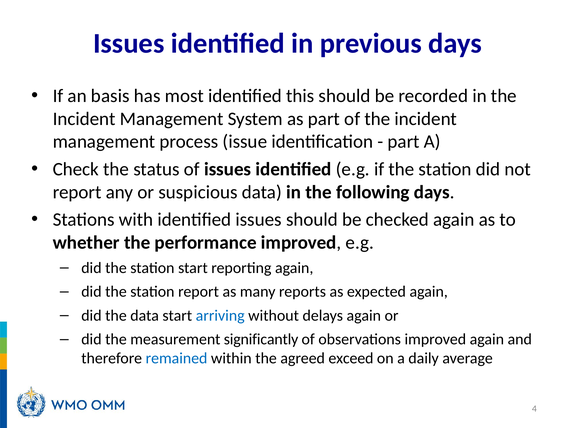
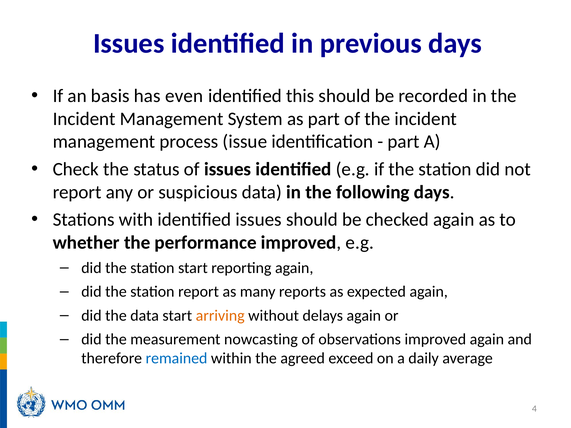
most: most -> even
arriving colour: blue -> orange
significantly: significantly -> nowcasting
